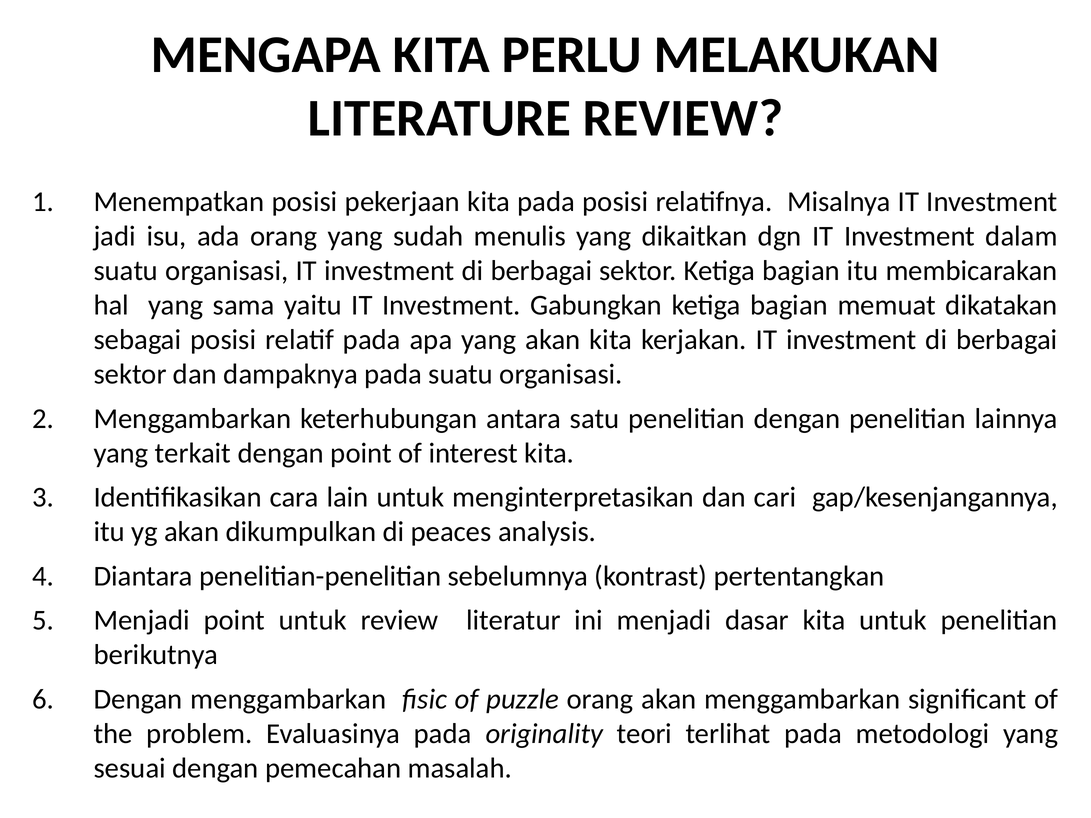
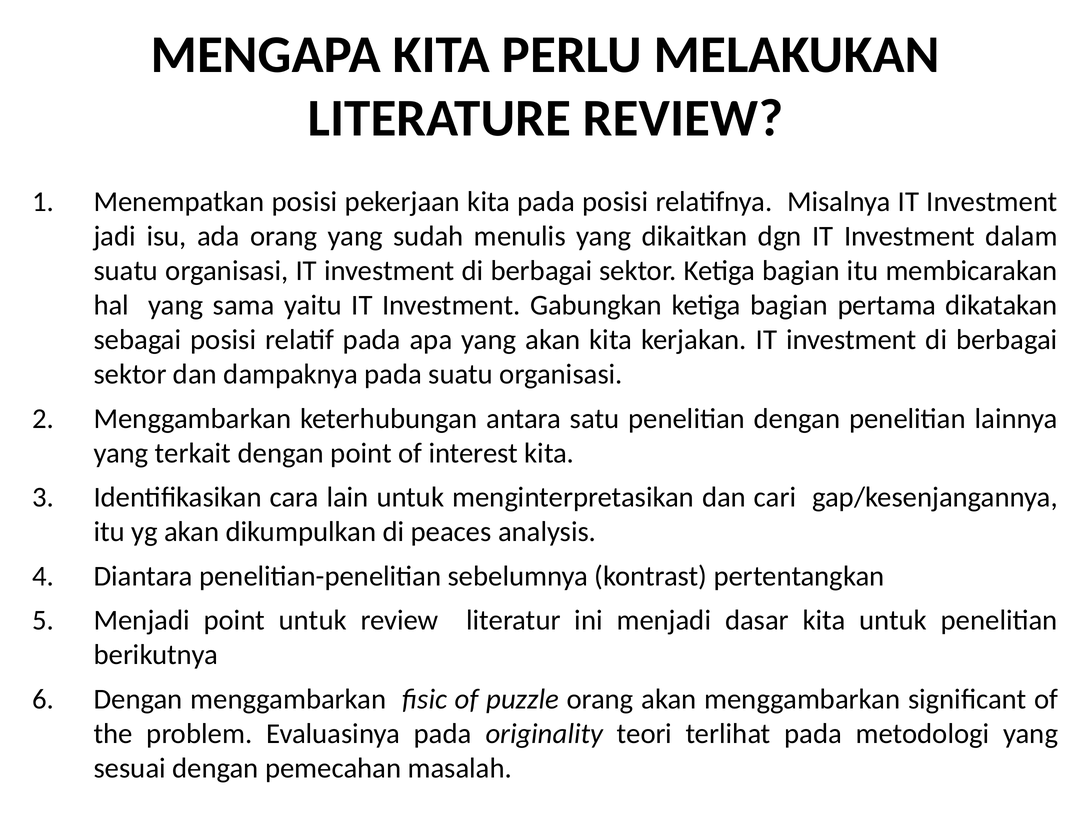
memuat: memuat -> pertama
